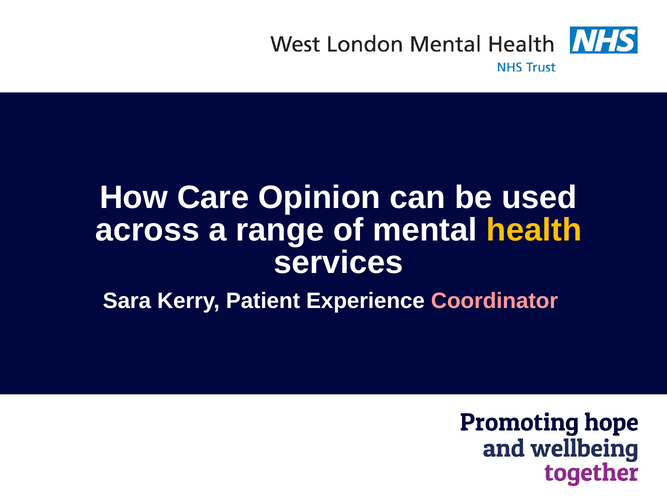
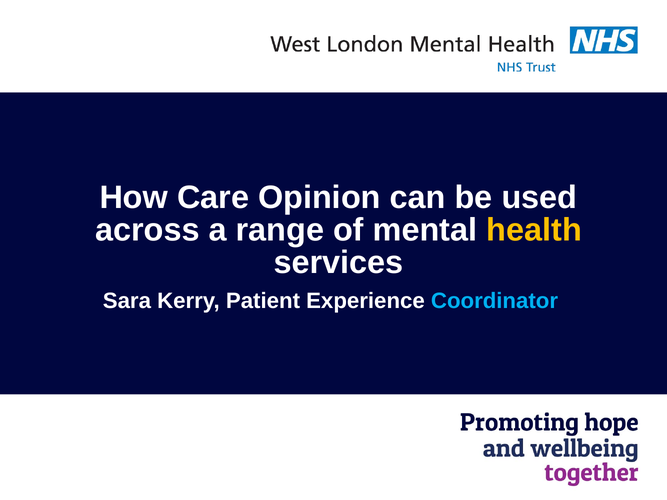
Coordinator colour: pink -> light blue
